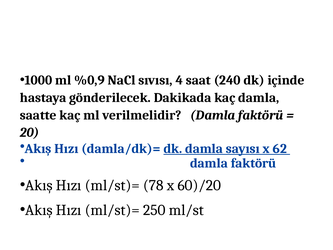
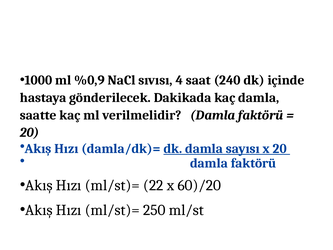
x 62: 62 -> 20
78: 78 -> 22
